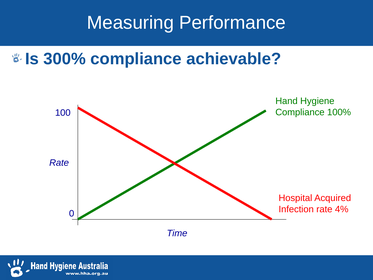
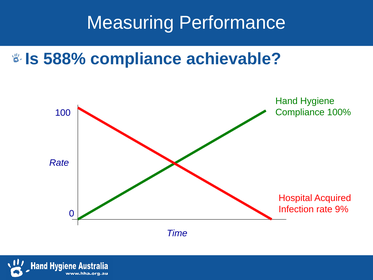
300%: 300% -> 588%
4%: 4% -> 9%
